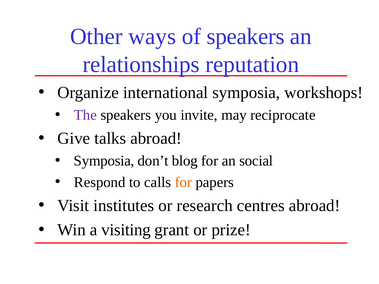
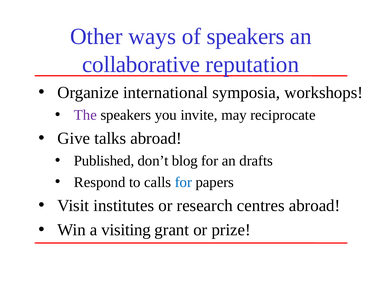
relationships: relationships -> collaborative
Symposia at (104, 161): Symposia -> Published
social: social -> drafts
for at (183, 182) colour: orange -> blue
